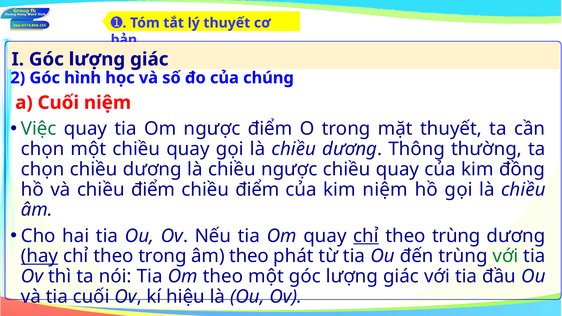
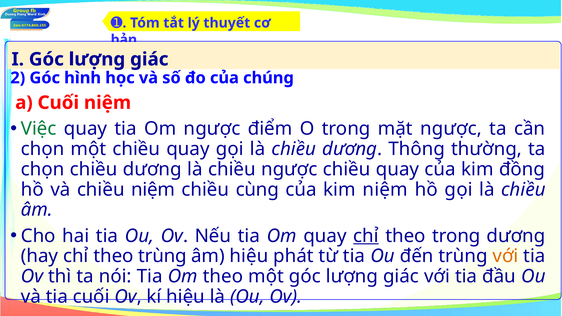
mặt thuyết: thuyết -> ngược
và chiều điểm: điểm -> niệm
điểm at (257, 190): điểm -> cùng
theo trùng: trùng -> trong
hay underline: present -> none
theo trong: trong -> trùng
âm theo: theo -> hiệu
với at (505, 256) colour: green -> orange
